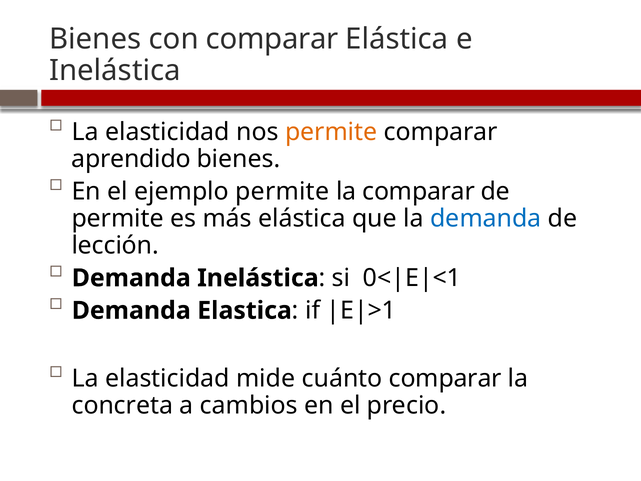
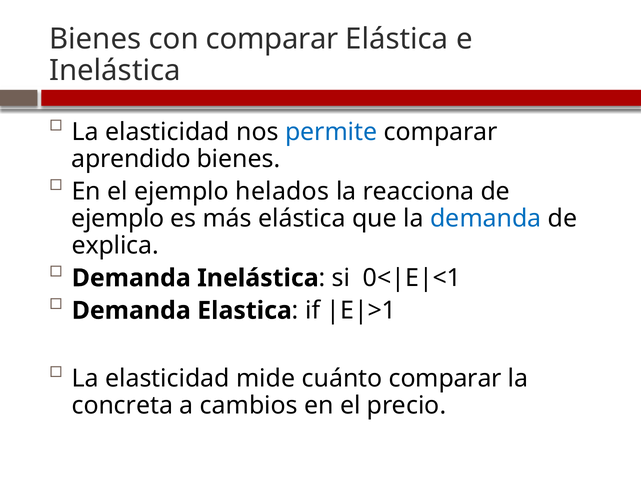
permite at (331, 132) colour: orange -> blue
ejemplo permite: permite -> helados
la comparar: comparar -> reacciona
permite at (118, 218): permite -> ejemplo
lección: lección -> explica
